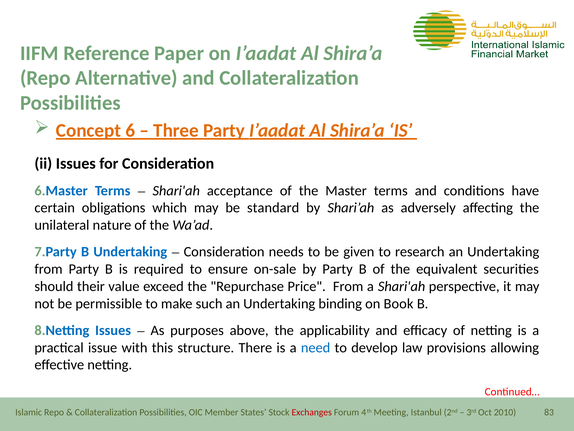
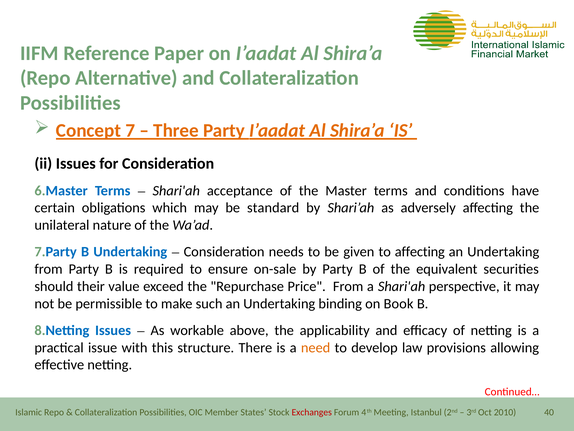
6: 6 -> 7
to research: research -> affecting
purposes: purposes -> workable
need colour: blue -> orange
83: 83 -> 40
